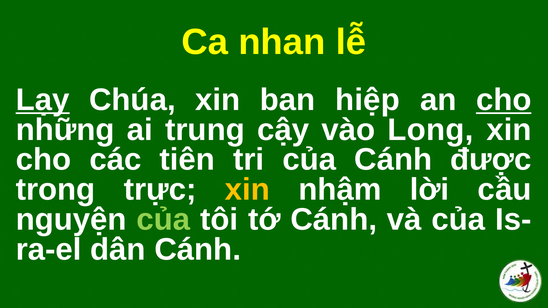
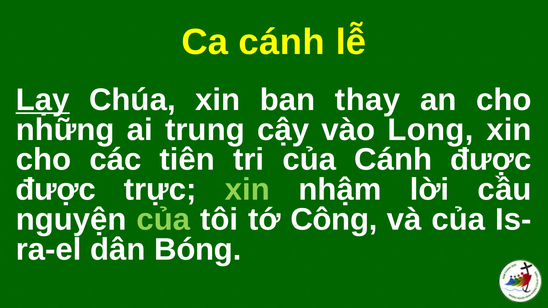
Ca nhan: nhan -> cánh
hiệp: hiệp -> thay
cho at (504, 100) underline: present -> none
trong at (56, 190): trong -> được
xin at (247, 190) colour: yellow -> light green
tớ Cánh: Cánh -> Công
dân Cánh: Cánh -> Bóng
